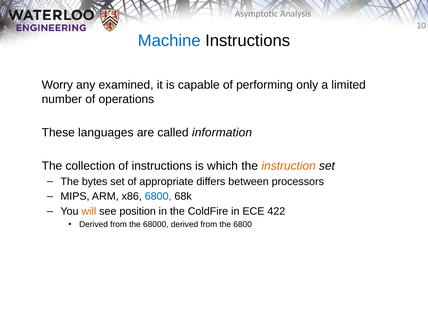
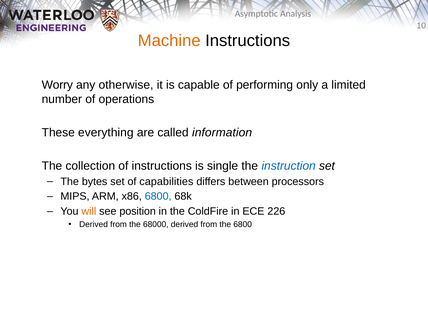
Machine colour: blue -> orange
examined: examined -> otherwise
languages: languages -> everything
which: which -> single
instruction colour: orange -> blue
appropriate: appropriate -> capabilities
422: 422 -> 226
